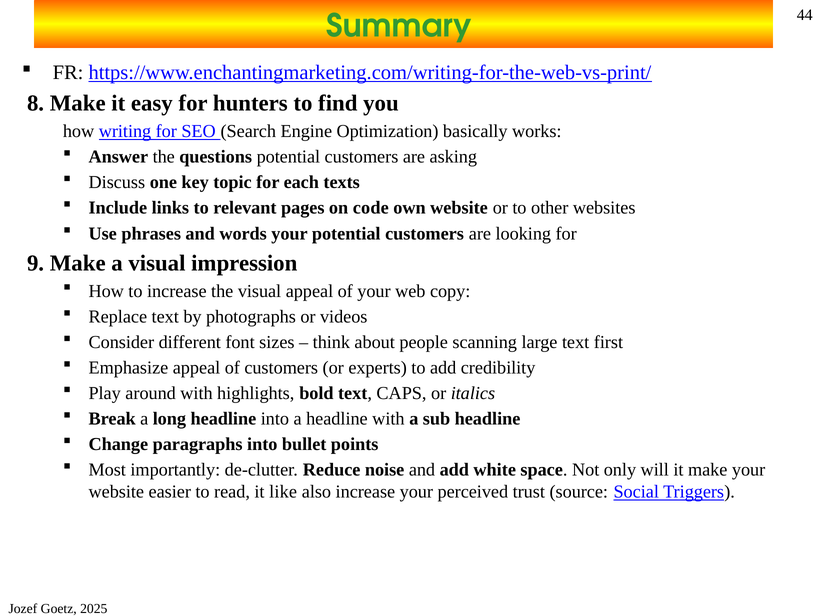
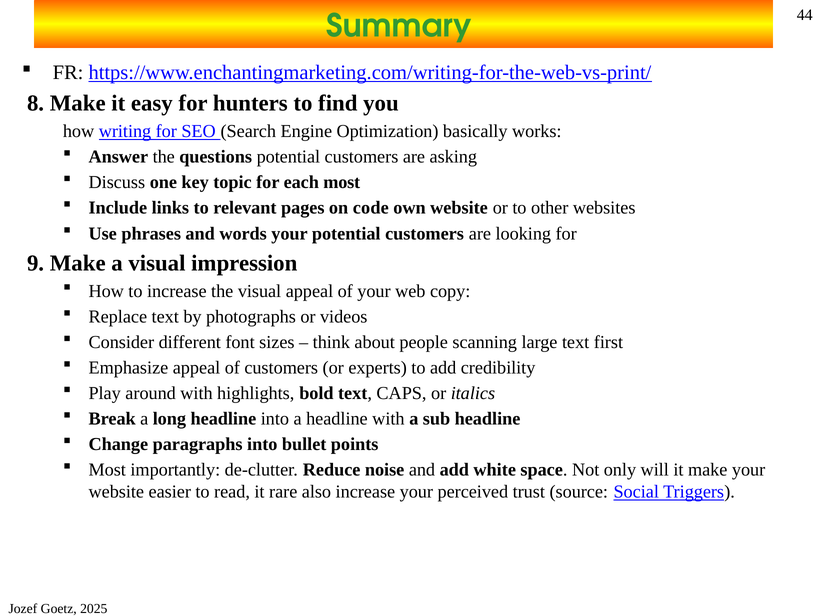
each texts: texts -> most
like: like -> rare
